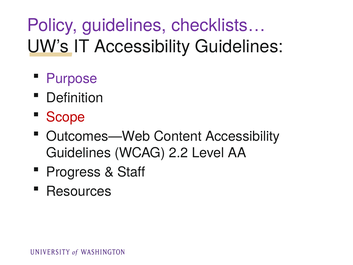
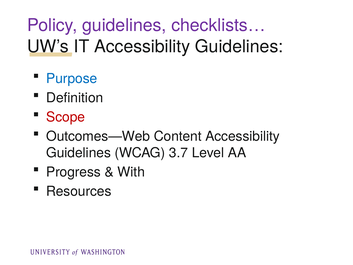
Purpose colour: purple -> blue
2.2: 2.2 -> 3.7
Staff: Staff -> With
